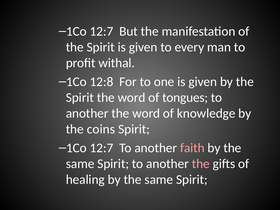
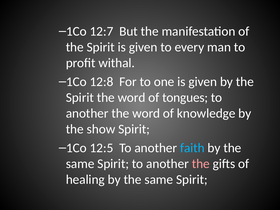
coins: coins -> show
12:7 at (101, 148): 12:7 -> 12:5
faith colour: pink -> light blue
